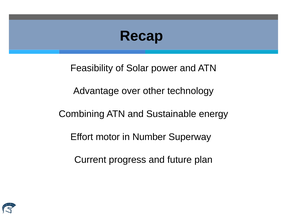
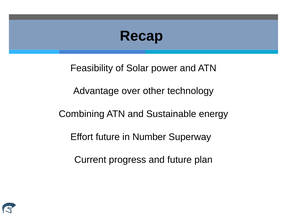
Effort motor: motor -> future
